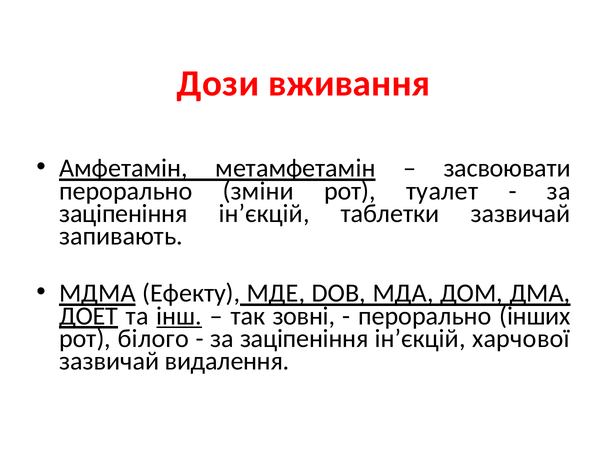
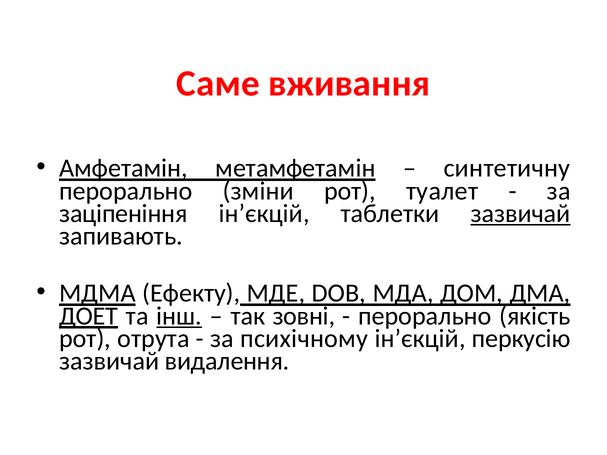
Дози: Дози -> Саме
засвоювати: засвоювати -> синтетичну
зазвичай at (521, 214) underline: none -> present
інших: інших -> якість
білого: білого -> отрута
заціпеніння at (304, 339): заціпеніння -> психічному
харчової: харчової -> перкусію
